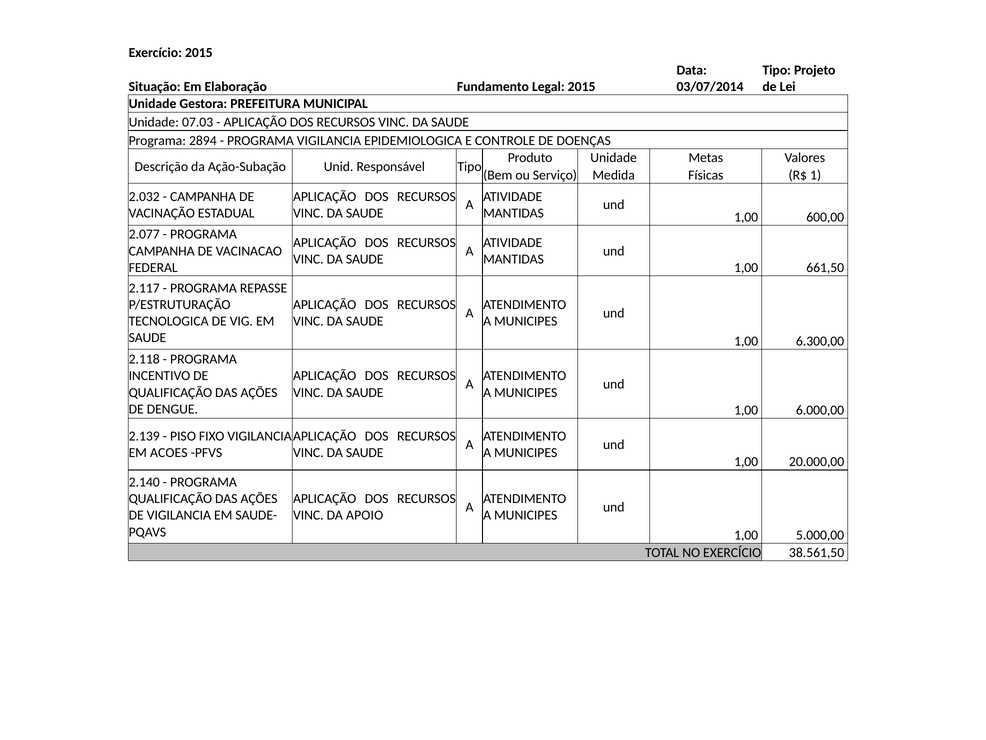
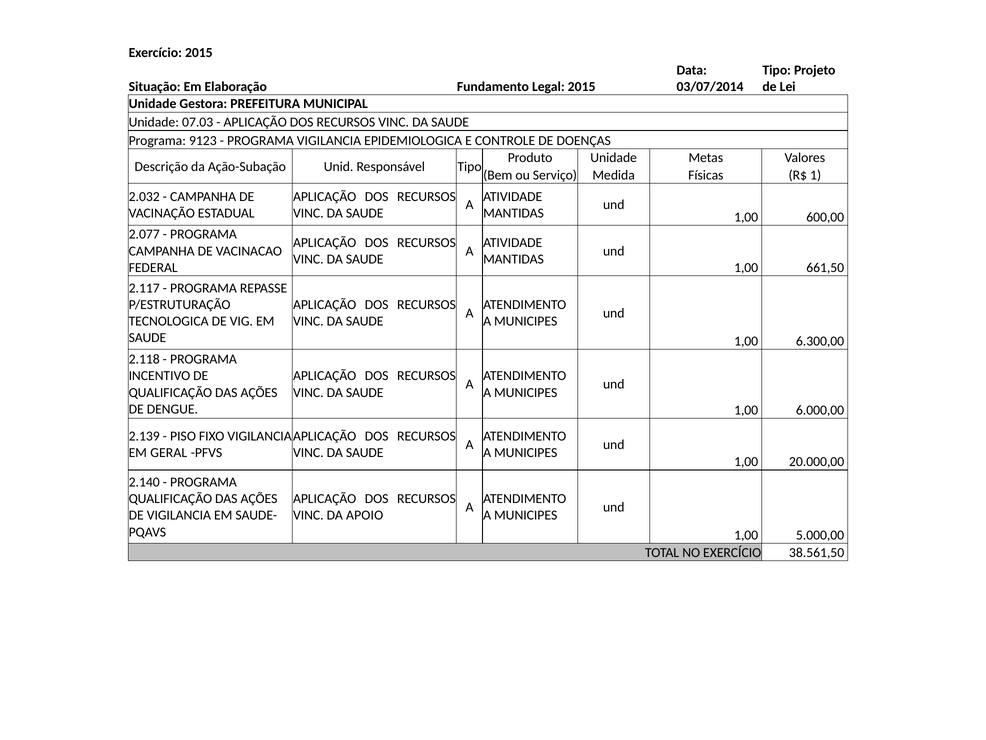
2894: 2894 -> 9123
ACOES: ACOES -> GERAL
